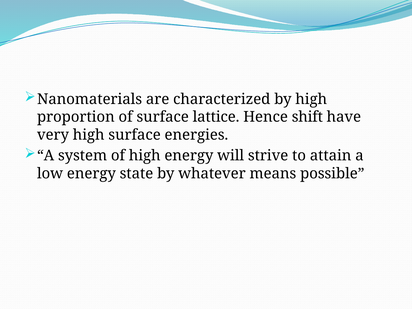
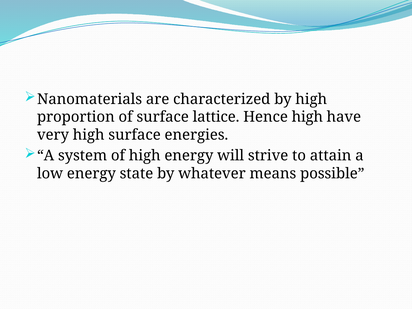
Hence shift: shift -> high
